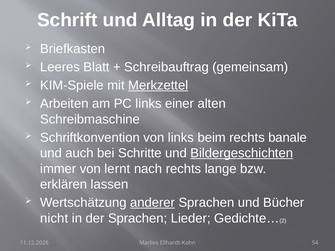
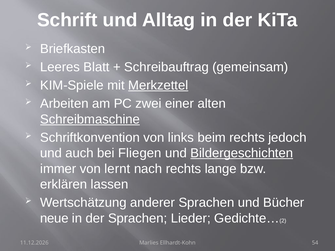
PC links: links -> zwei
Schreibmaschine underline: none -> present
banale: banale -> jedoch
Schritte: Schritte -> Fliegen
anderer underline: present -> none
nicht: nicht -> neue
